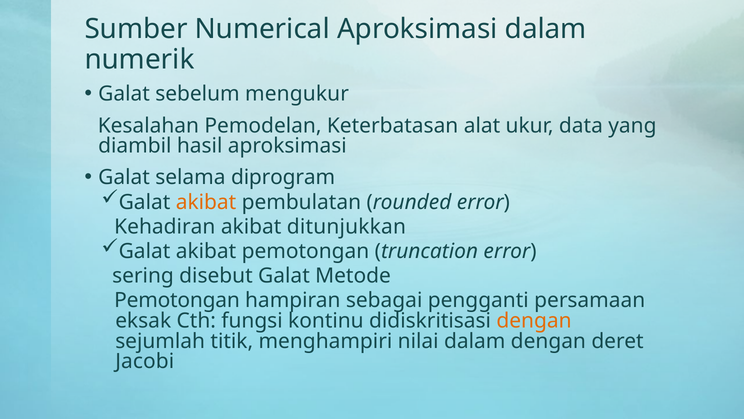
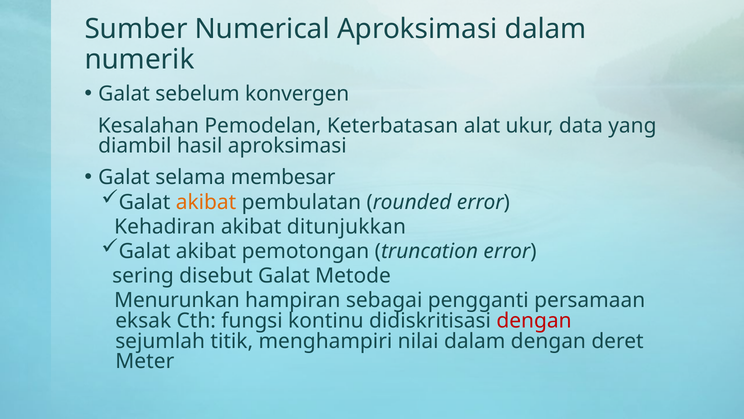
mengukur: mengukur -> konvergen
diprogram: diprogram -> membesar
Pemotongan at (177, 300): Pemotongan -> Menurunkan
dengan at (534, 320) colour: orange -> red
Jacobi: Jacobi -> Meter
